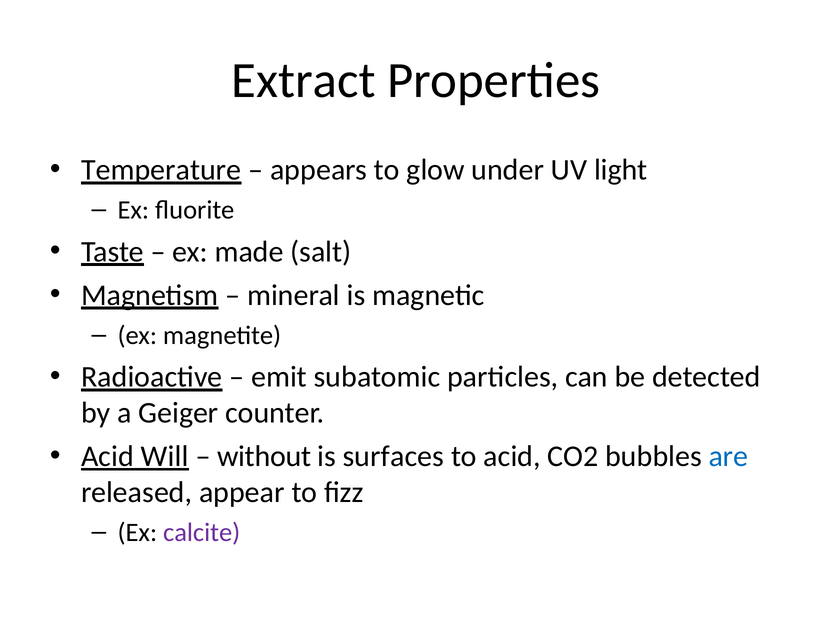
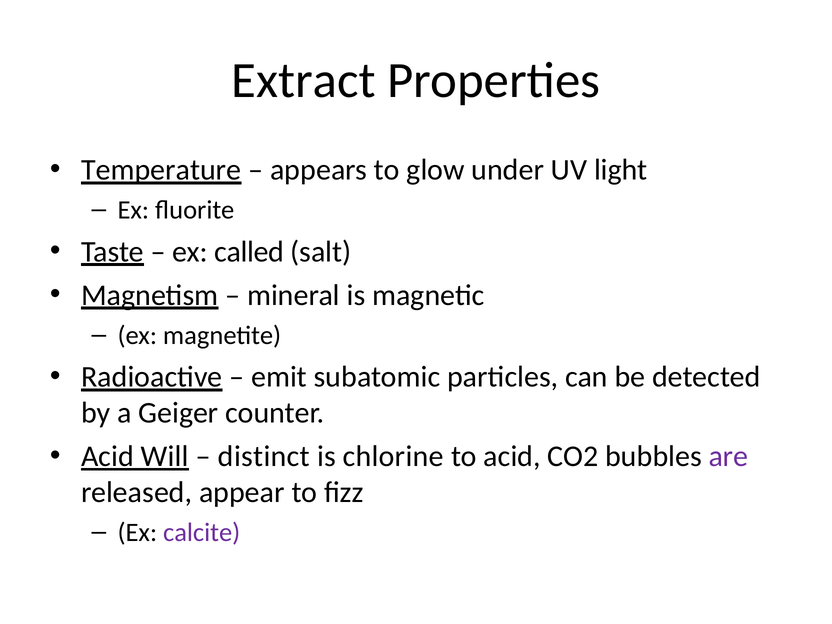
made: made -> called
without: without -> distinct
surfaces: surfaces -> chlorine
are colour: blue -> purple
